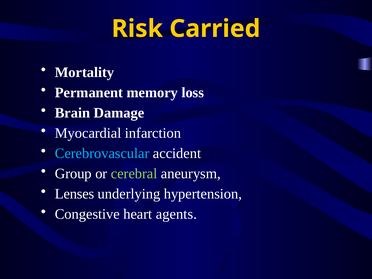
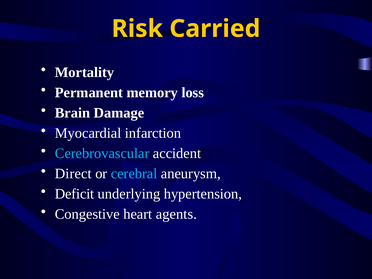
Group: Group -> Direct
cerebral colour: light green -> light blue
Lenses: Lenses -> Deficit
